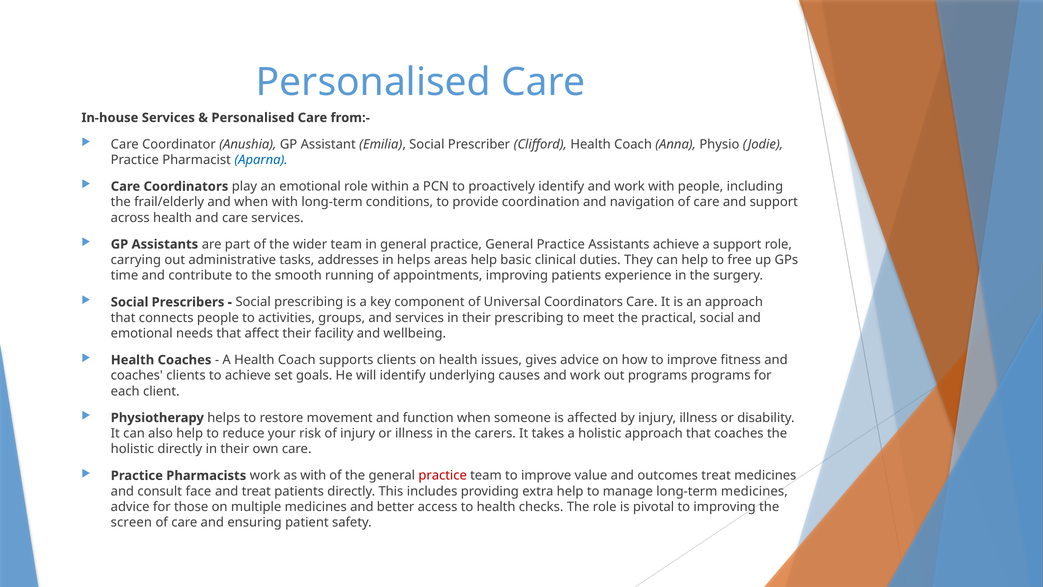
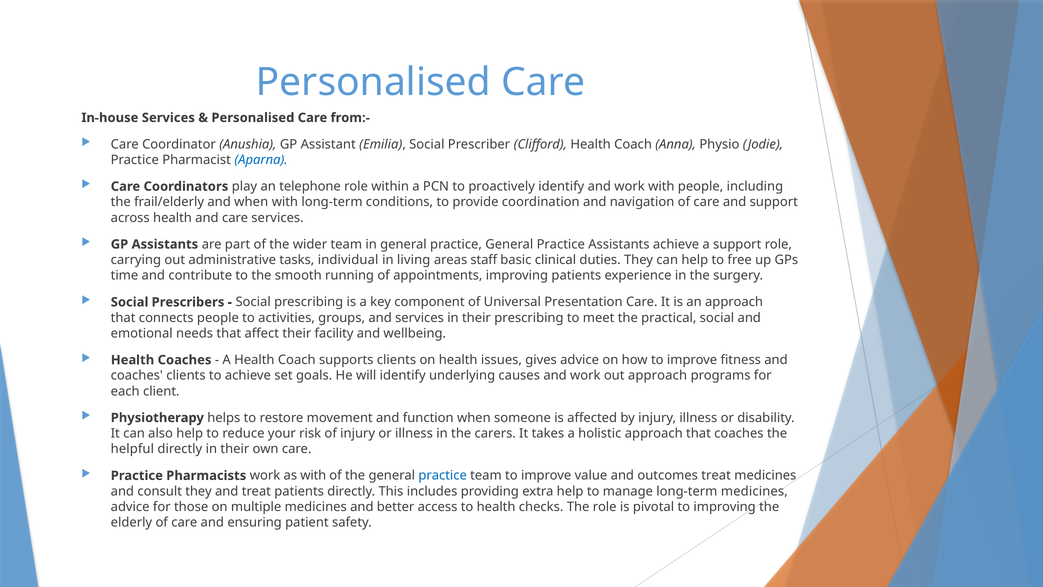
an emotional: emotional -> telephone
addresses: addresses -> individual
in helps: helps -> living
areas help: help -> staff
Universal Coordinators: Coordinators -> Presentation
out programs: programs -> approach
holistic at (132, 449): holistic -> helpful
practice at (443, 475) colour: red -> blue
consult face: face -> they
screen: screen -> elderly
